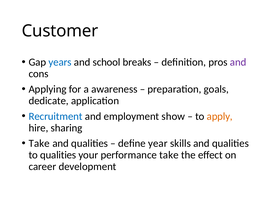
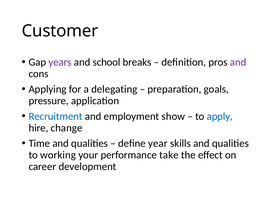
years colour: blue -> purple
awareness: awareness -> delegating
dedicate: dedicate -> pressure
apply colour: orange -> blue
sharing: sharing -> change
Take at (39, 143): Take -> Time
to qualities: qualities -> working
